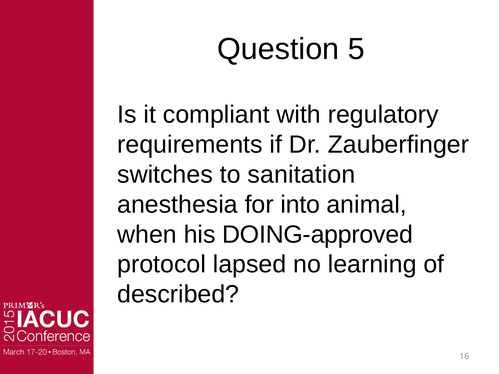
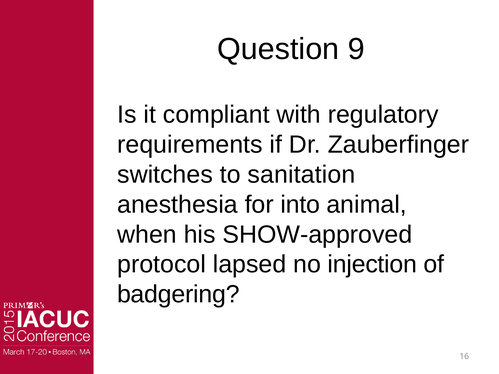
5: 5 -> 9
DOING-approved: DOING-approved -> SHOW-approved
learning: learning -> injection
described: described -> badgering
